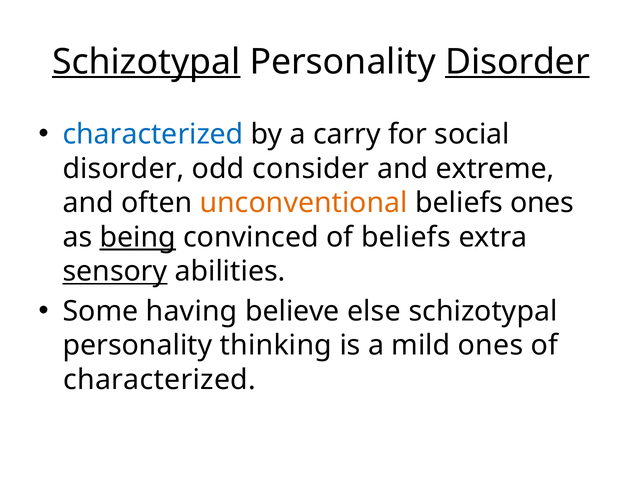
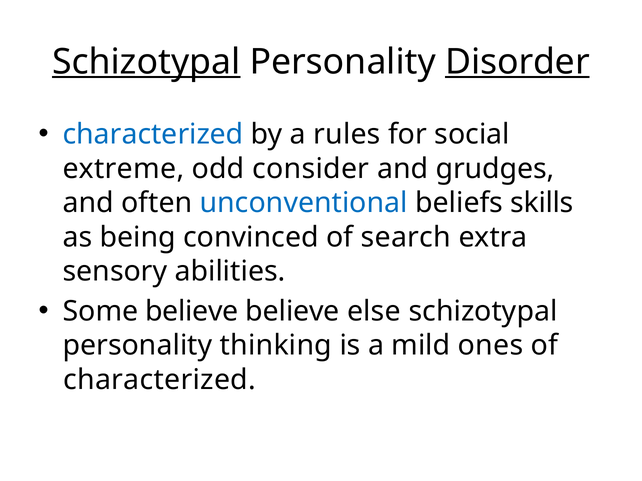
carry: carry -> rules
disorder at (123, 169): disorder -> extreme
extreme: extreme -> grudges
unconventional colour: orange -> blue
beliefs ones: ones -> skills
being underline: present -> none
of beliefs: beliefs -> search
sensory underline: present -> none
Some having: having -> believe
